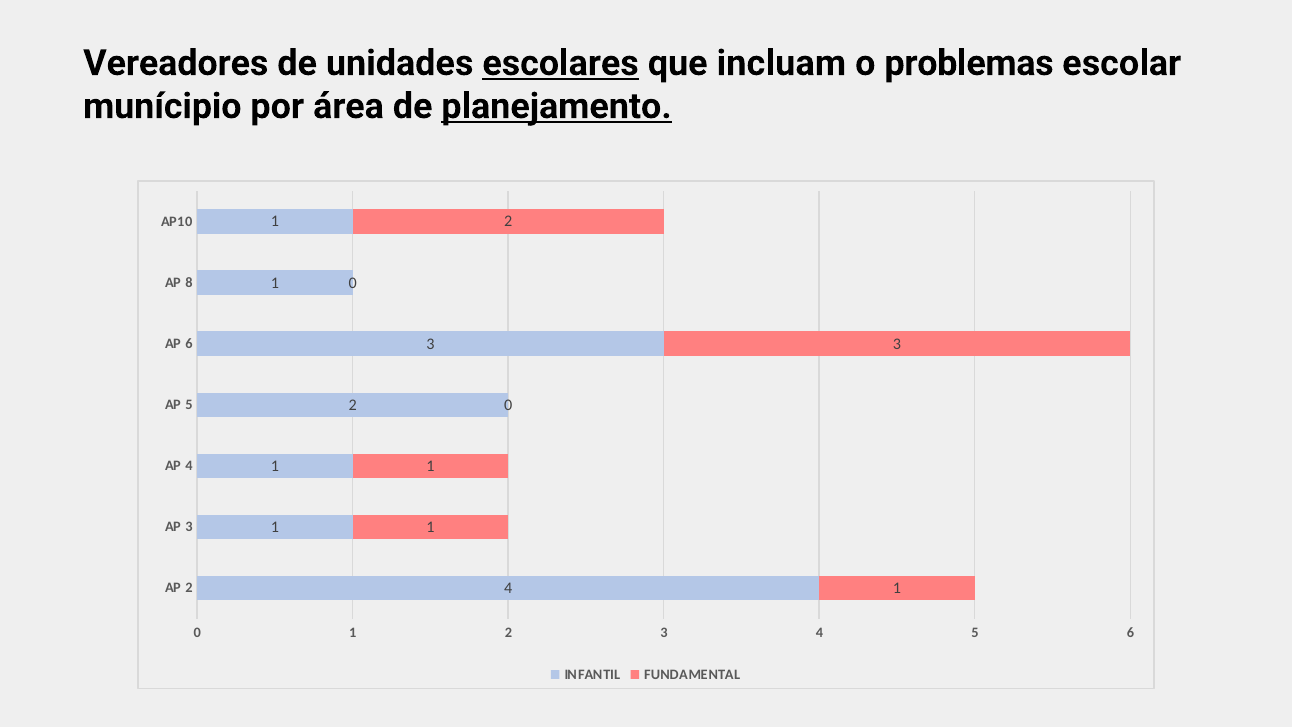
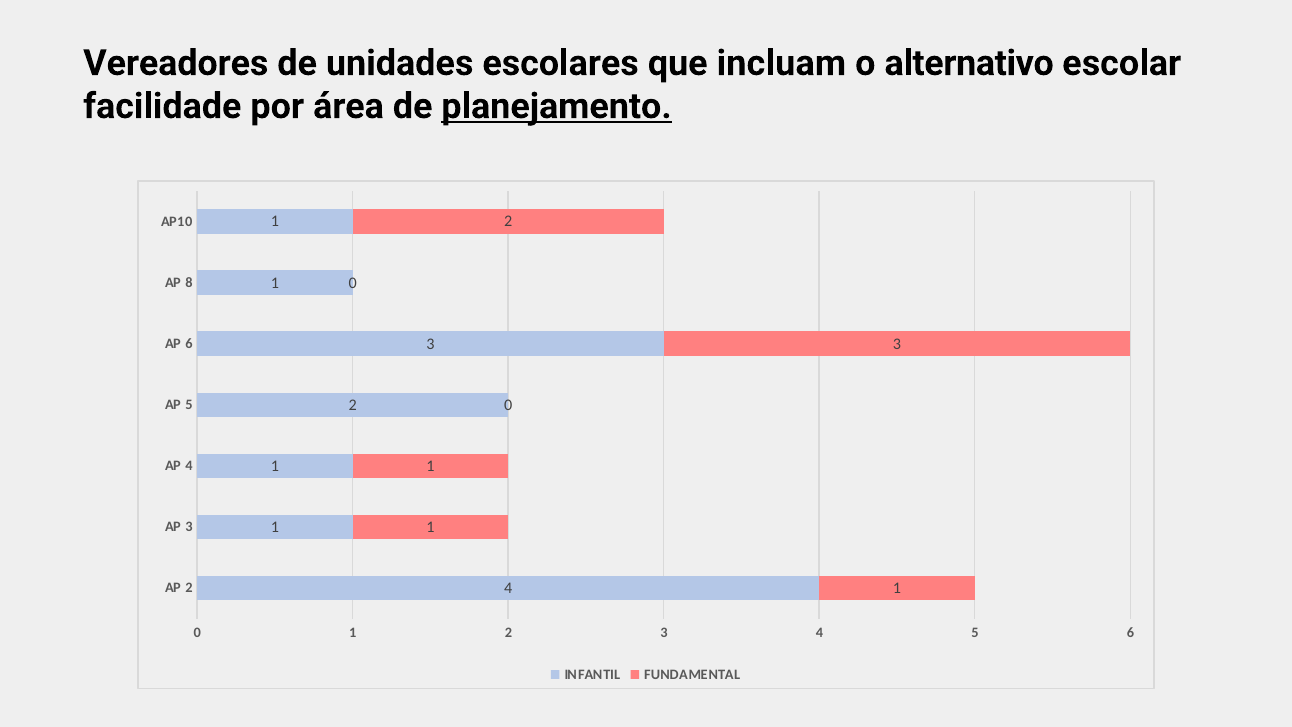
escolares underline: present -> none
problemas: problemas -> alternativo
munícipio: munícipio -> facilidade
